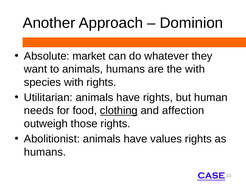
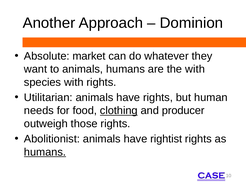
affection: affection -> producer
values: values -> rightist
humans at (45, 152) underline: none -> present
